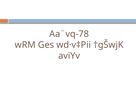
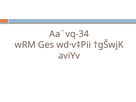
Aa¨vq-78: Aa¨vq-78 -> Aa¨vq-34
